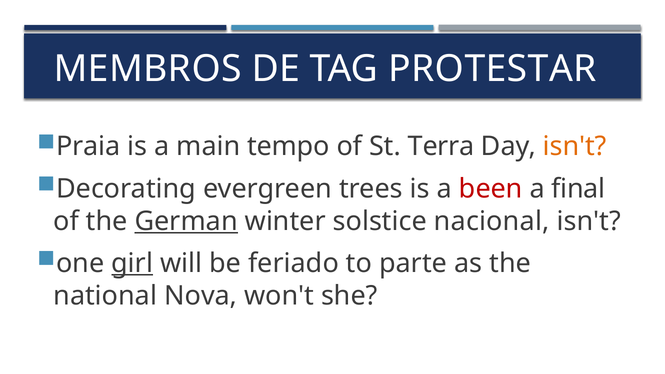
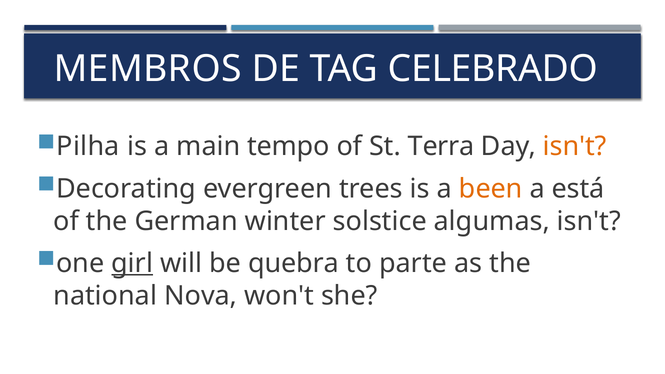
PROTESTAR: PROTESTAR -> CELEBRADO
Praia: Praia -> Pilha
been colour: red -> orange
final: final -> está
German underline: present -> none
nacional: nacional -> algumas
feriado: feriado -> quebra
